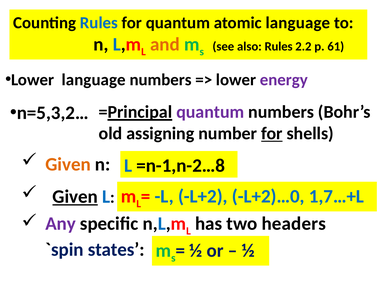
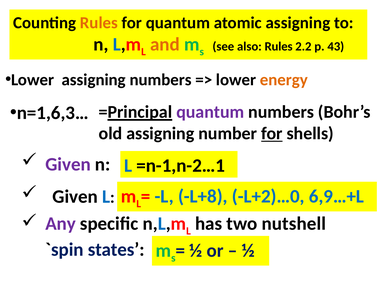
Rules at (99, 23) colour: blue -> orange
atomic language: language -> assigning
61: 61 -> 43
Lower language: language -> assigning
energy colour: purple -> orange
n=5,3,2…: n=5,3,2… -> n=1,6,3…
Given at (68, 164) colour: orange -> purple
=n-1,n-2…8: =n-1,n-2…8 -> =n-1,n-2…1
Given at (75, 197) underline: present -> none
L+2: L+2 -> L+8
1,7…+L: 1,7…+L -> 6,9…+L
headers: headers -> nutshell
